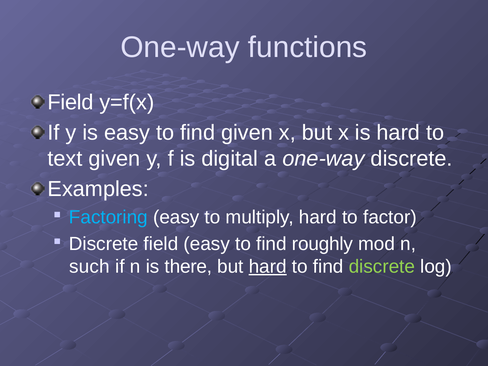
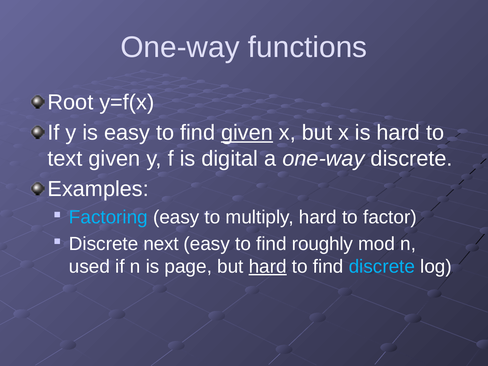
Field at (71, 102): Field -> Root
given at (247, 133) underline: none -> present
Discrete field: field -> next
such: such -> used
there: there -> page
discrete at (382, 267) colour: light green -> light blue
